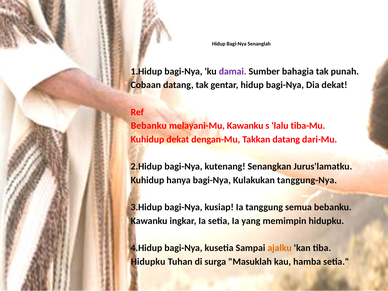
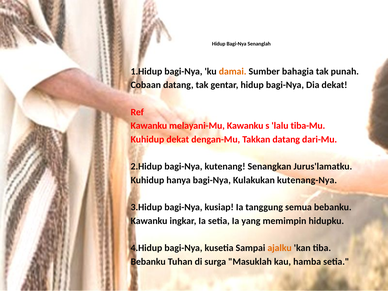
damai colour: purple -> orange
Bebanku at (149, 126): Bebanku -> Kawanku
tanggung-Nya: tanggung-Nya -> kutenang-Nya
Hidupku at (148, 262): Hidupku -> Bebanku
